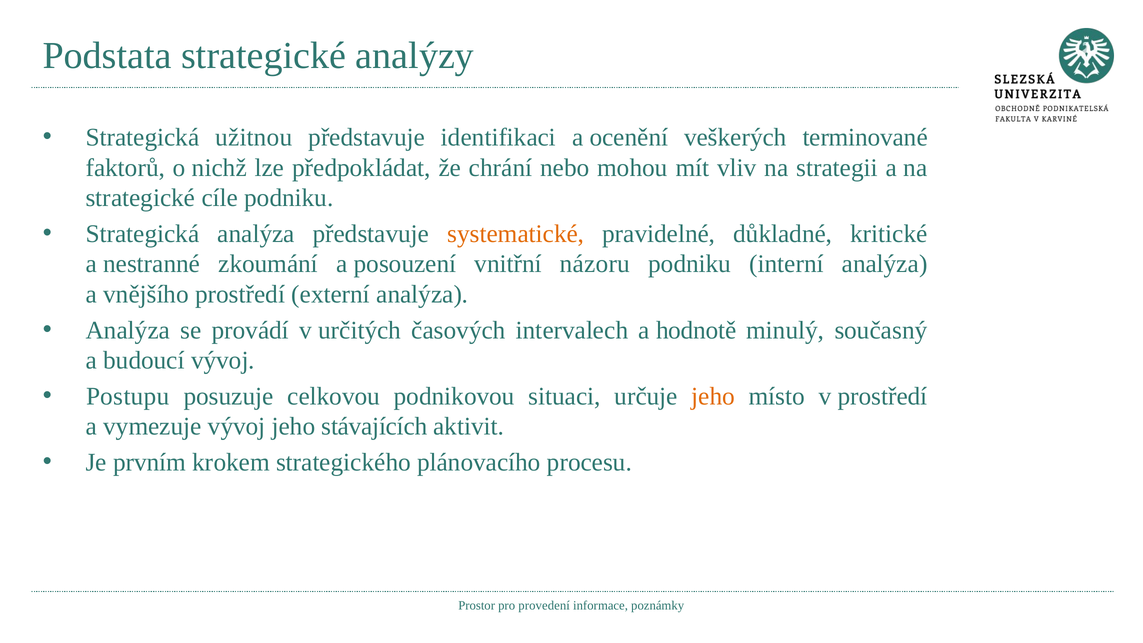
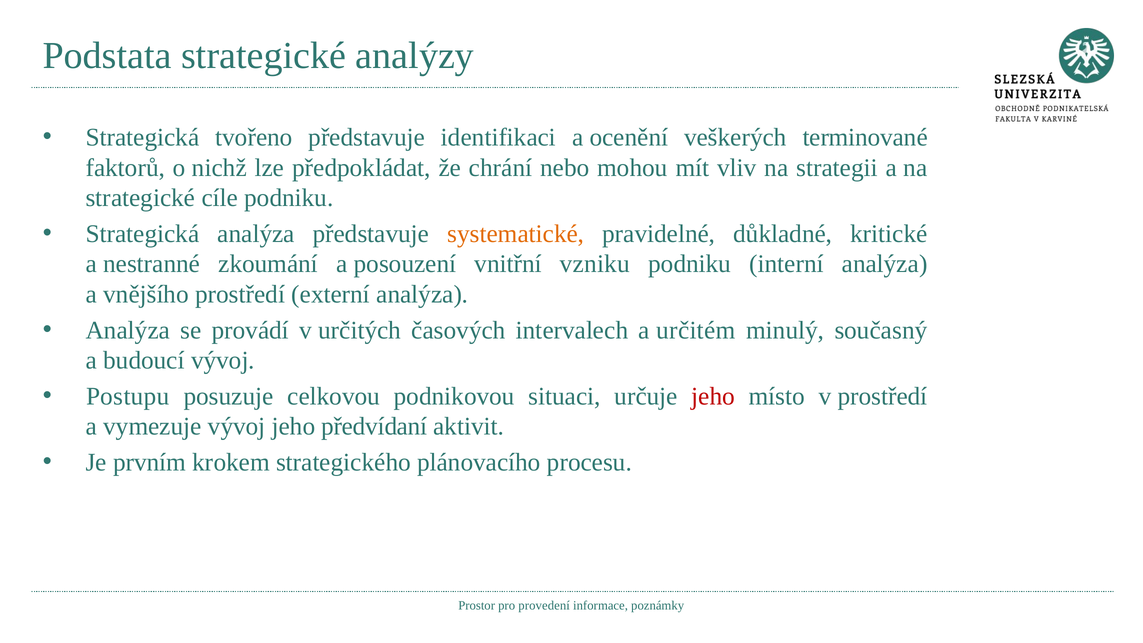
užitnou: užitnou -> tvořeno
názoru: názoru -> vzniku
hodnotě: hodnotě -> určitém
jeho at (713, 396) colour: orange -> red
stávajících: stávajících -> předvídaní
